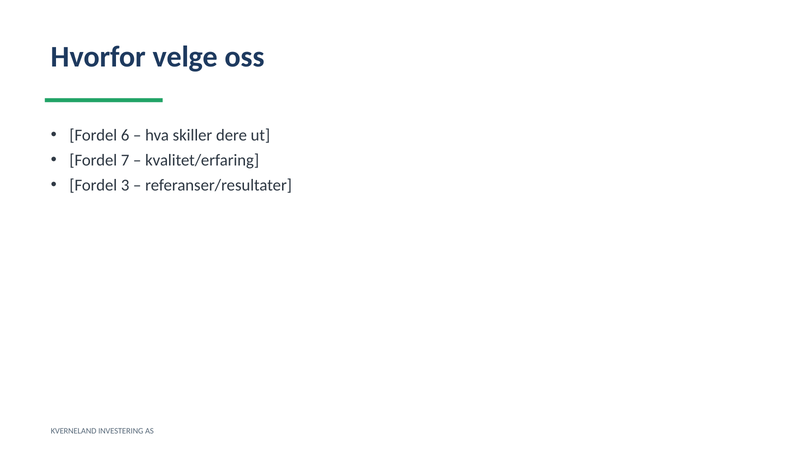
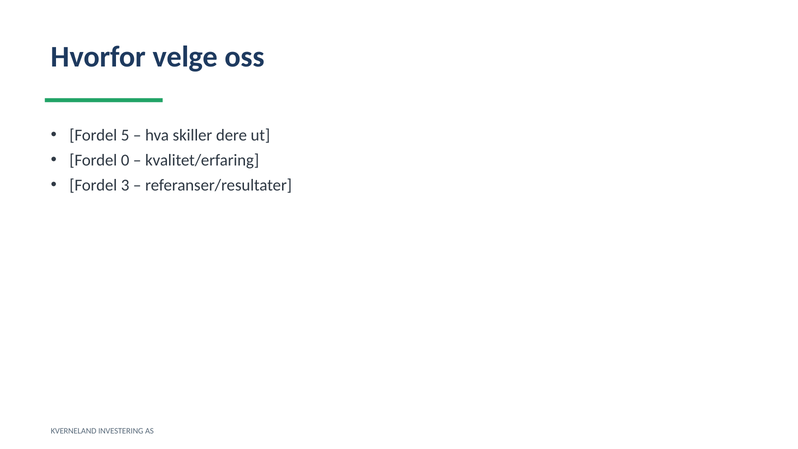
6: 6 -> 5
7: 7 -> 0
